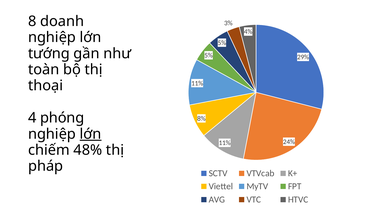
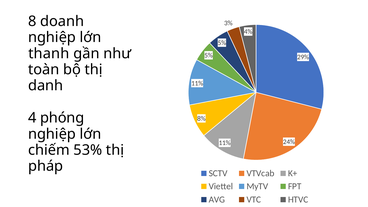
tướng: tướng -> thanh
thoại: thoại -> danh
lớn at (91, 134) underline: present -> none
48%: 48% -> 53%
